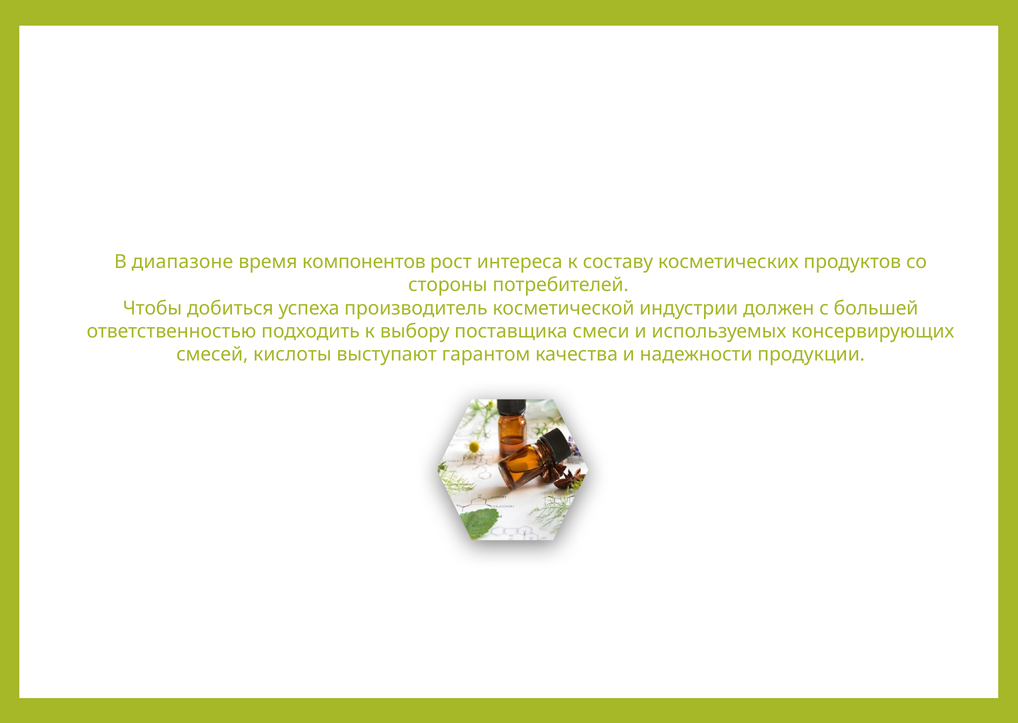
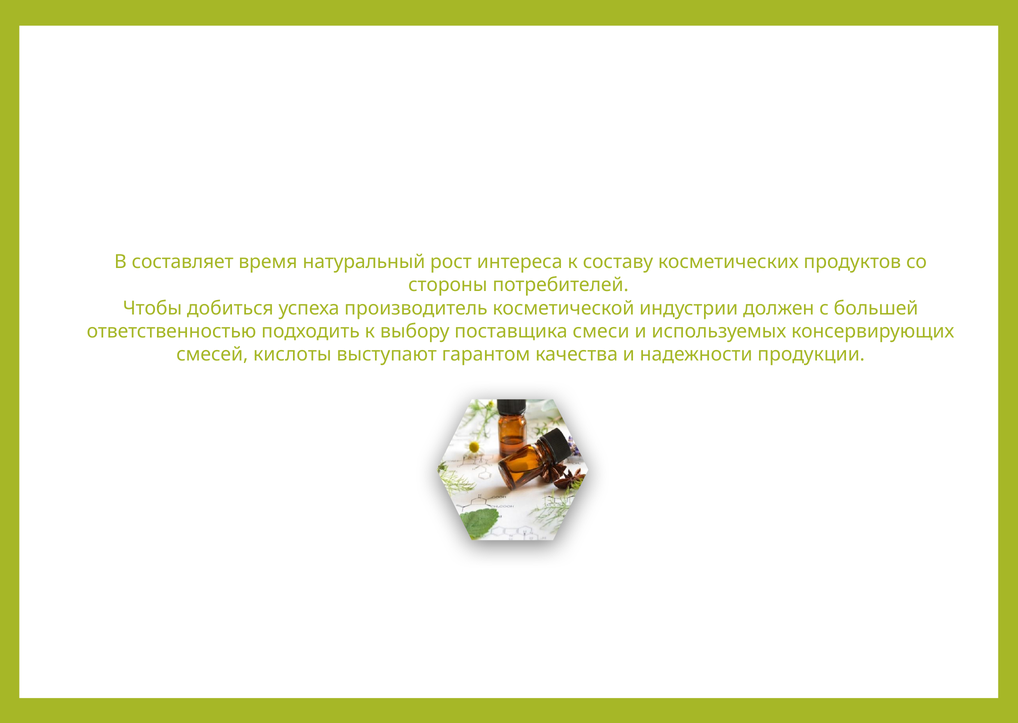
диапазоне: диапазоне -> составляет
компонентов: компонентов -> натуральный
